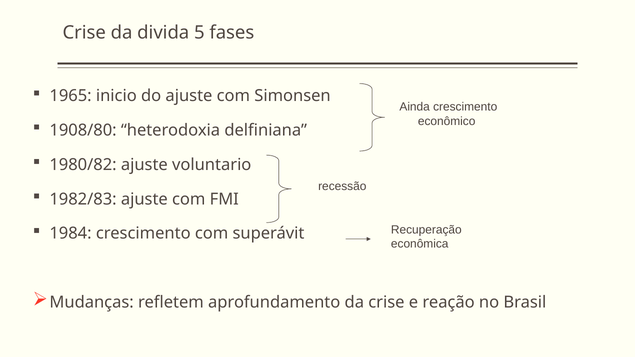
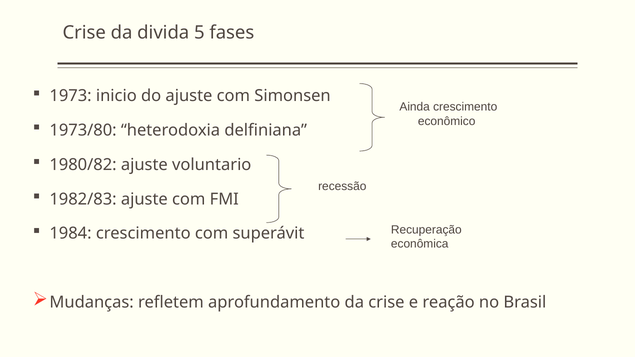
1965: 1965 -> 1973
1908/80: 1908/80 -> 1973/80
